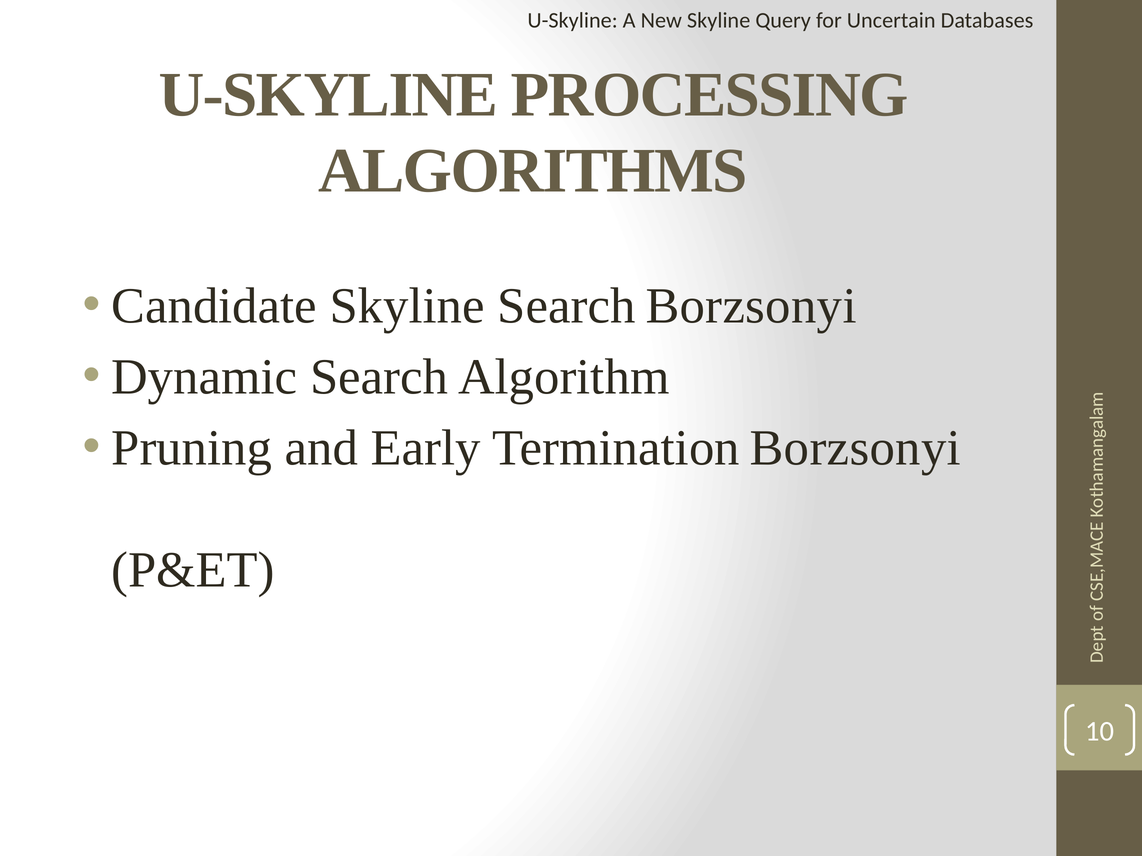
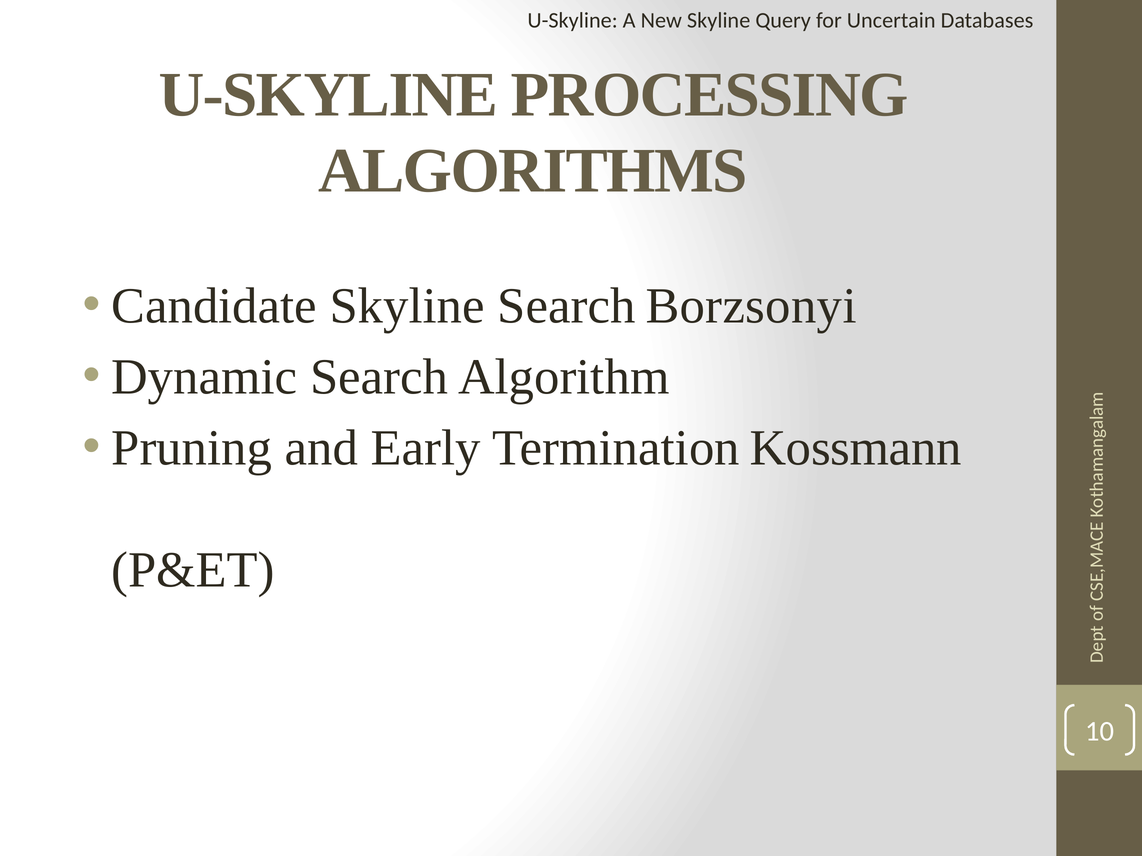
Termination Borzsonyi: Borzsonyi -> Kossmann
